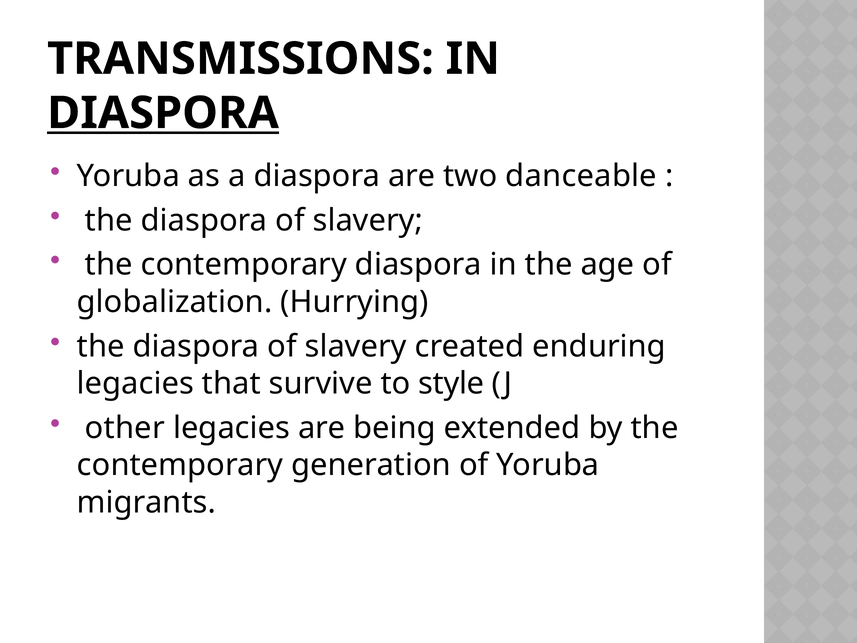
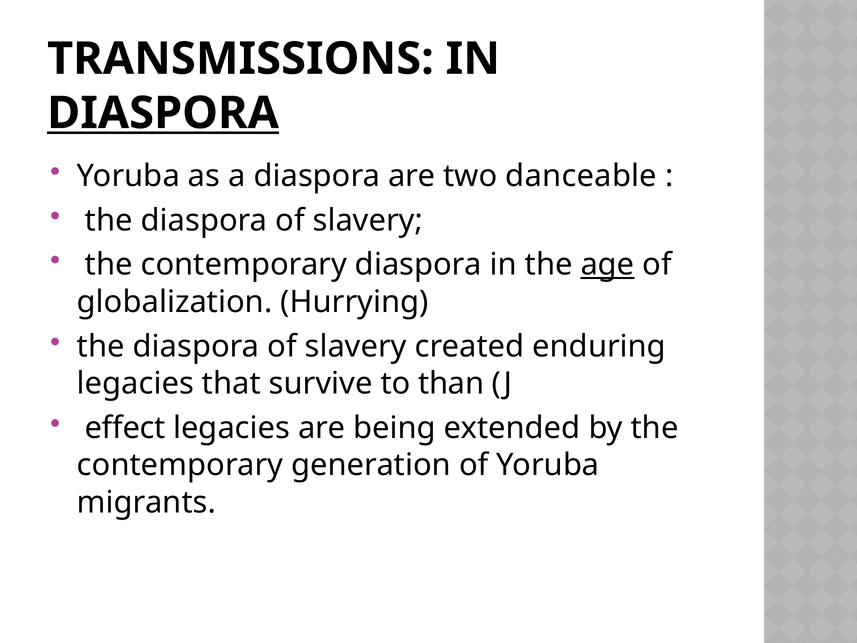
age underline: none -> present
style: style -> than
other: other -> effect
